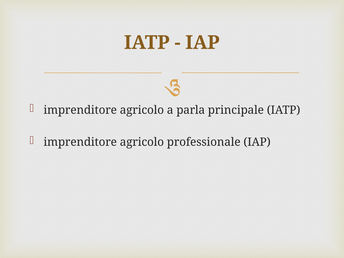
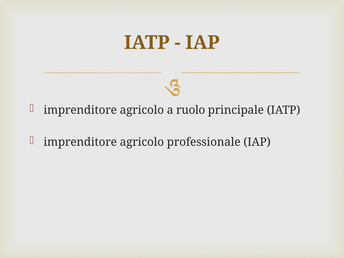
parla: parla -> ruolo
